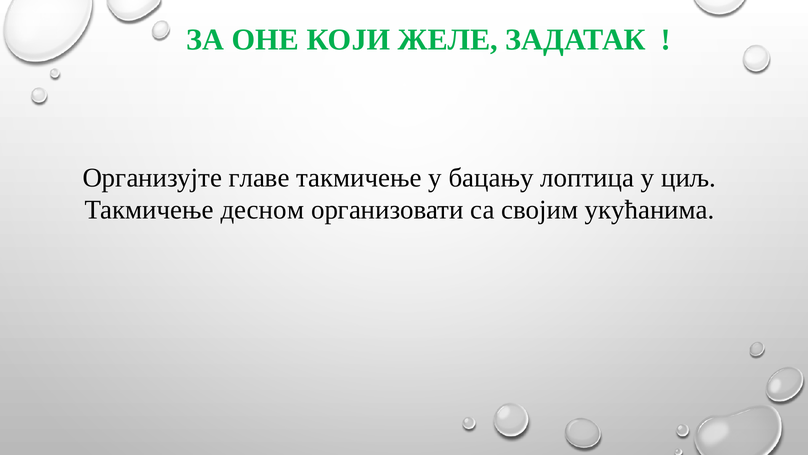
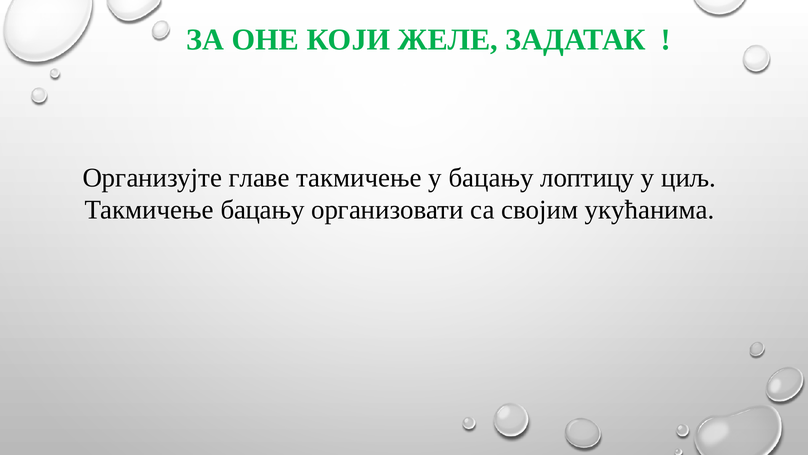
лоптица: лоптица -> лоптицу
Такмичење десном: десном -> бацању
